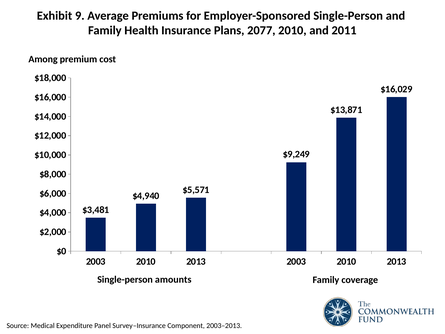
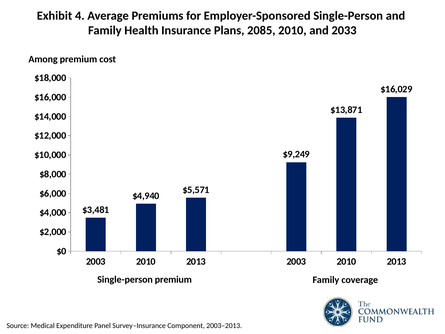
9: 9 -> 4
2077: 2077 -> 2085
2011: 2011 -> 2033
Single-person amounts: amounts -> premium
